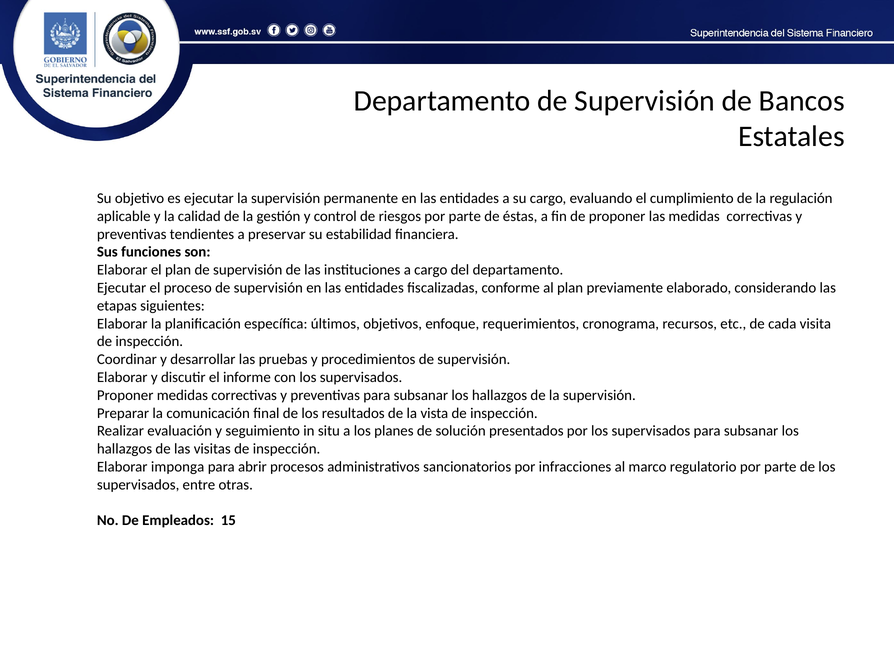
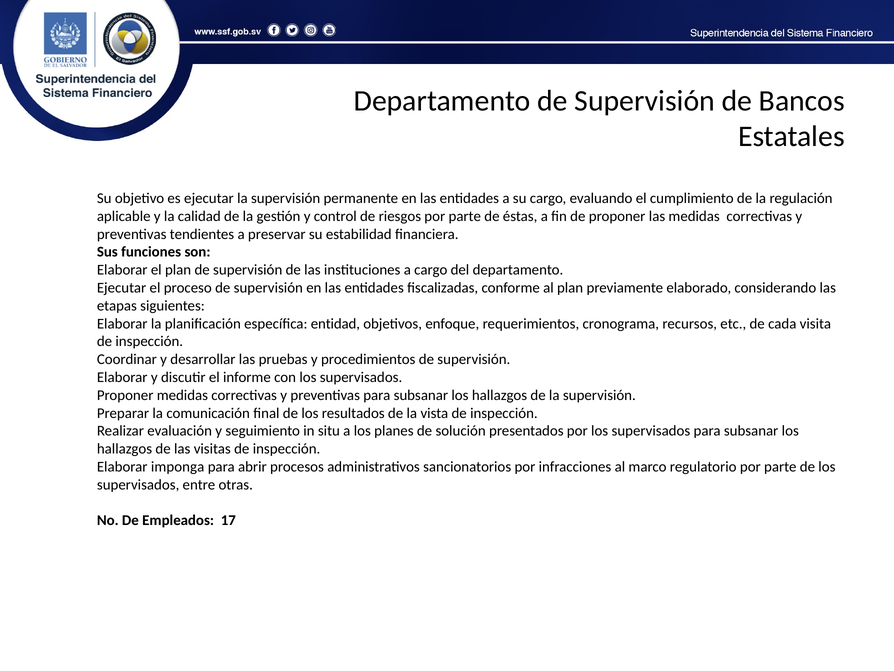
últimos: últimos -> entidad
15: 15 -> 17
